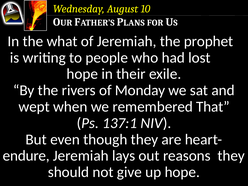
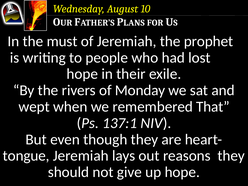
what: what -> must
endure: endure -> tongue
